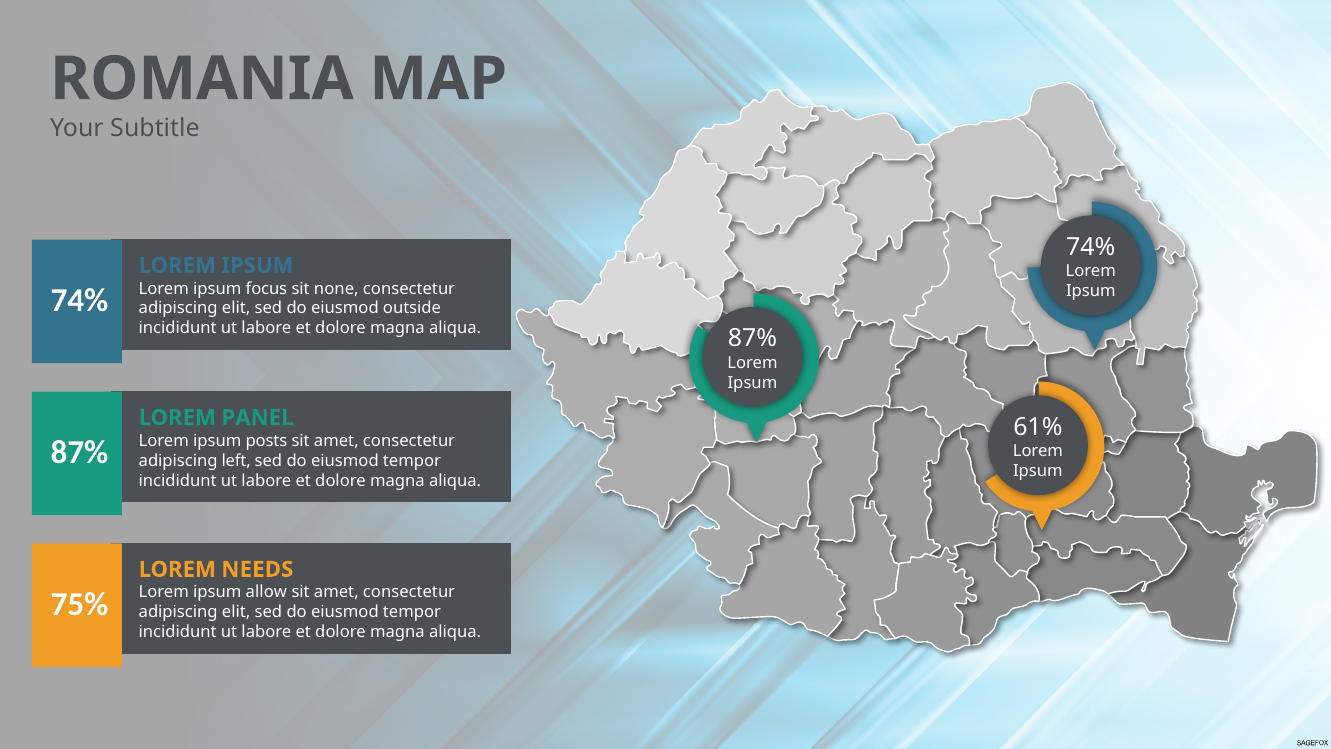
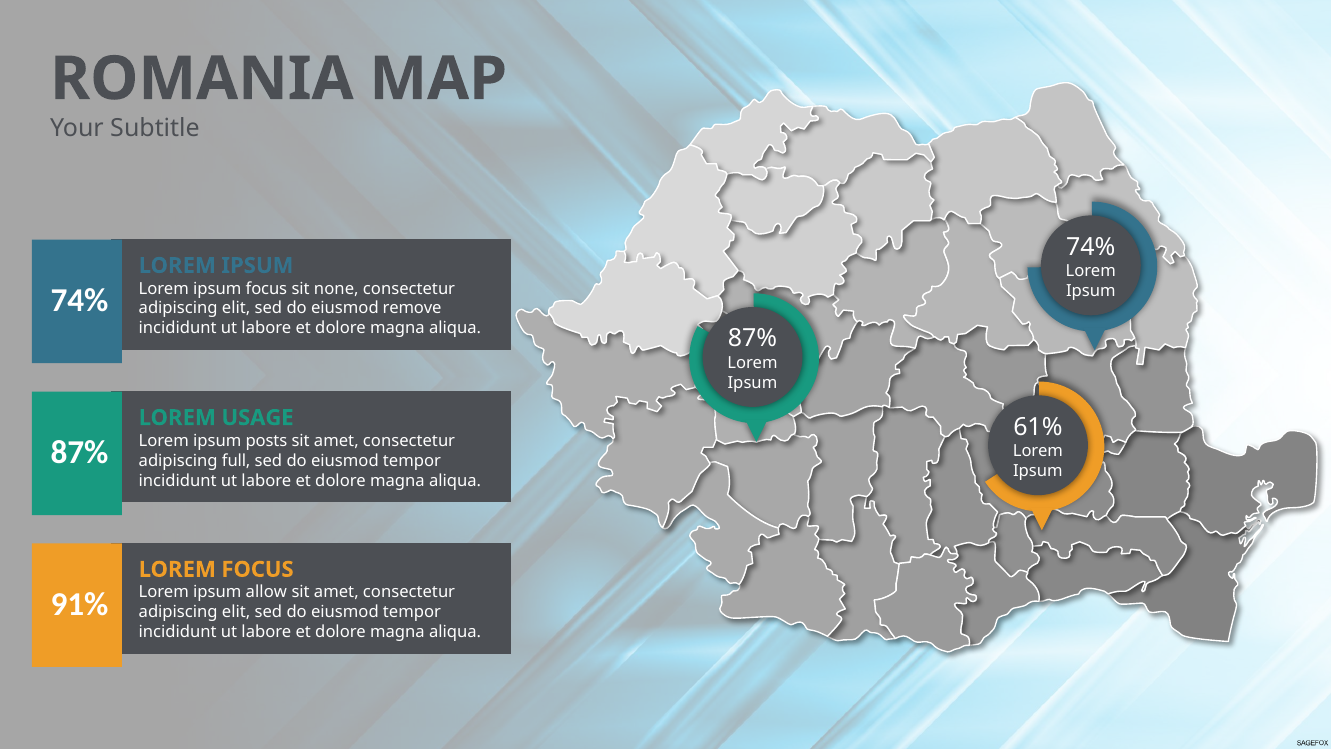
outside: outside -> remove
PANEL: PANEL -> USAGE
left: left -> full
LOREM NEEDS: NEEDS -> FOCUS
75%: 75% -> 91%
